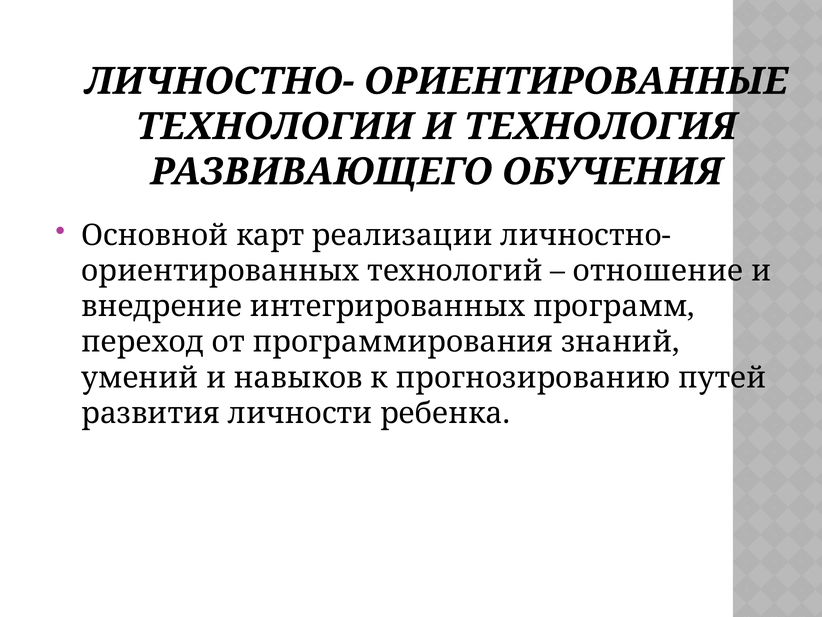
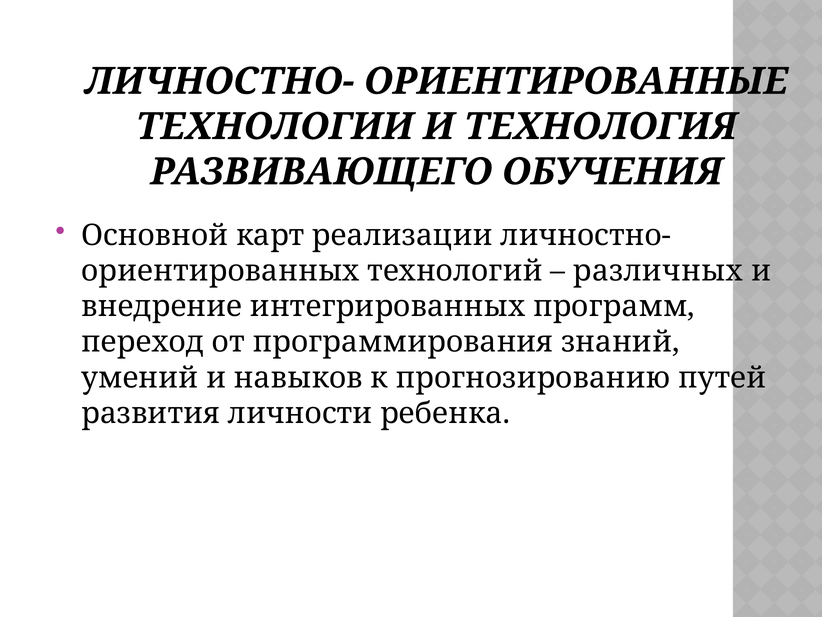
отношение: отношение -> различных
